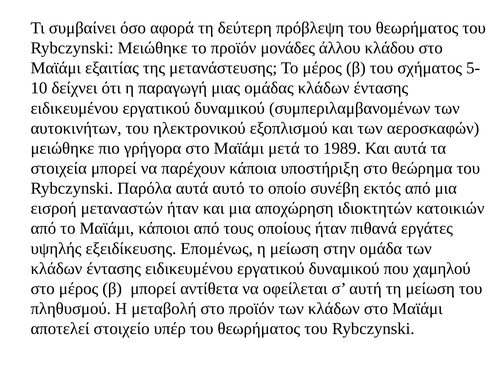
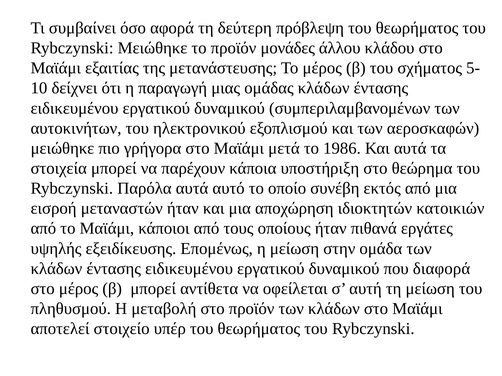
1989: 1989 -> 1986
χαμηλού: χαμηλού -> διαφορά
